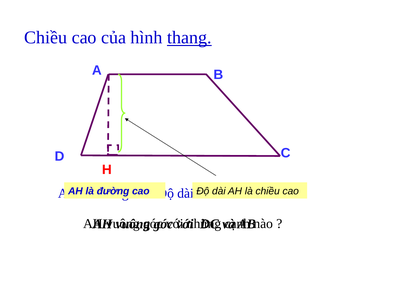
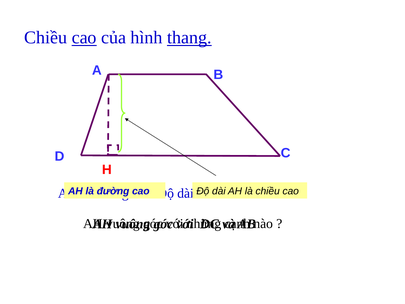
cao at (84, 38) underline: none -> present
